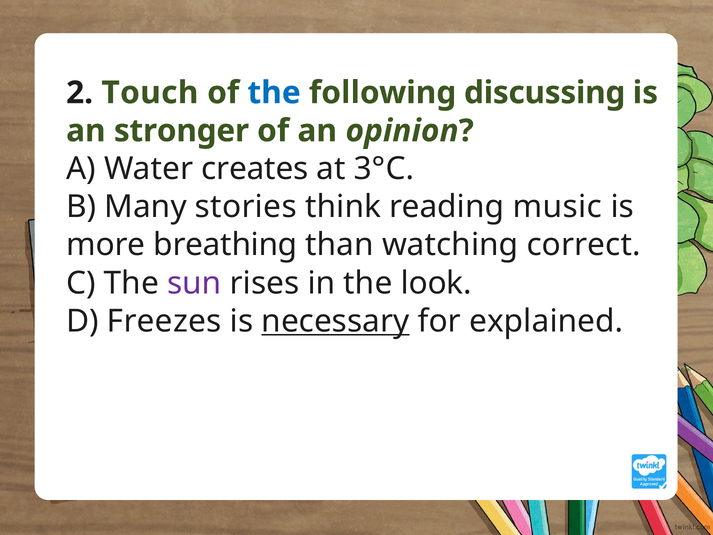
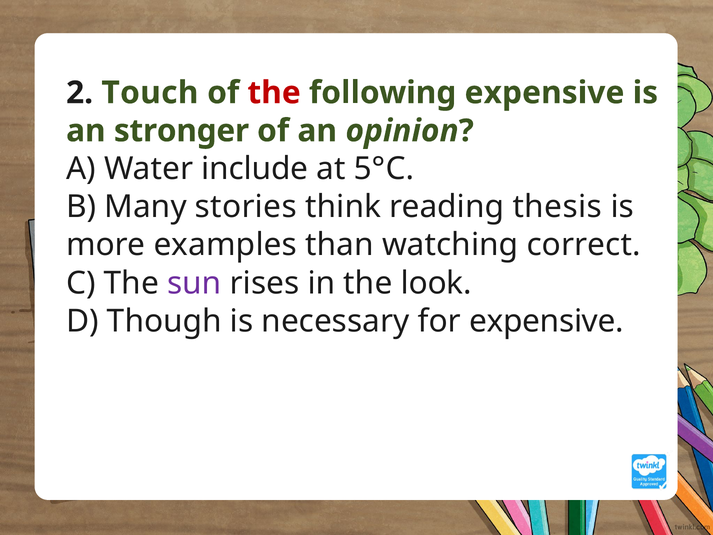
the at (274, 93) colour: blue -> red
following discussing: discussing -> expensive
creates: creates -> include
3°C: 3°C -> 5°C
music: music -> thesis
breathing: breathing -> examples
Freezes: Freezes -> Though
necessary underline: present -> none
for explained: explained -> expensive
